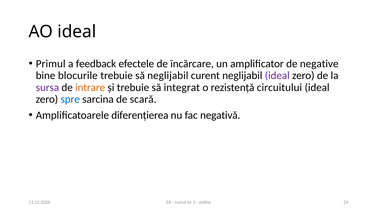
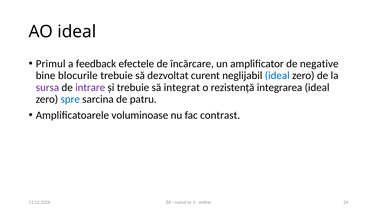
să neglijabil: neglijabil -> dezvoltat
ideal at (277, 76) colour: purple -> blue
intrare colour: orange -> purple
circuitului: circuitului -> integrarea
scară: scară -> patru
diferențierea: diferențierea -> voluminoase
negativă: negativă -> contrast
